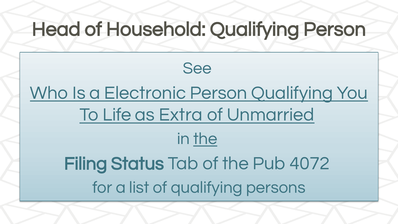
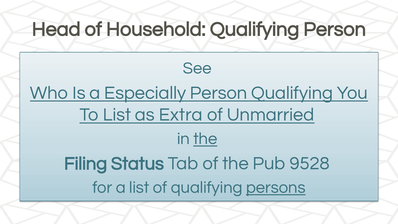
Electronic: Electronic -> Especially
To Life: Life -> List
4072: 4072 -> 9528
persons underline: none -> present
